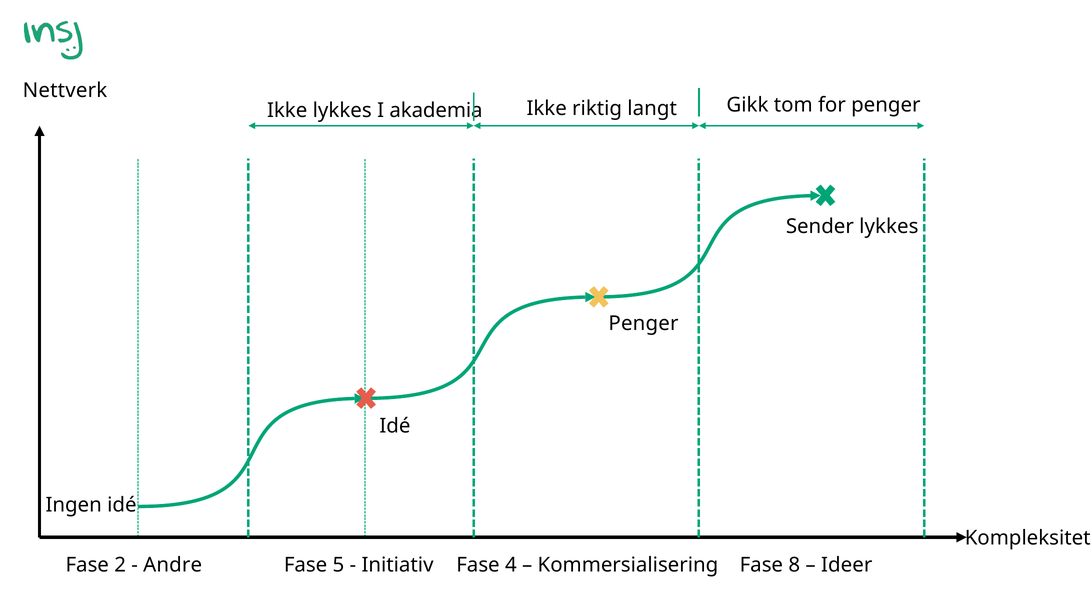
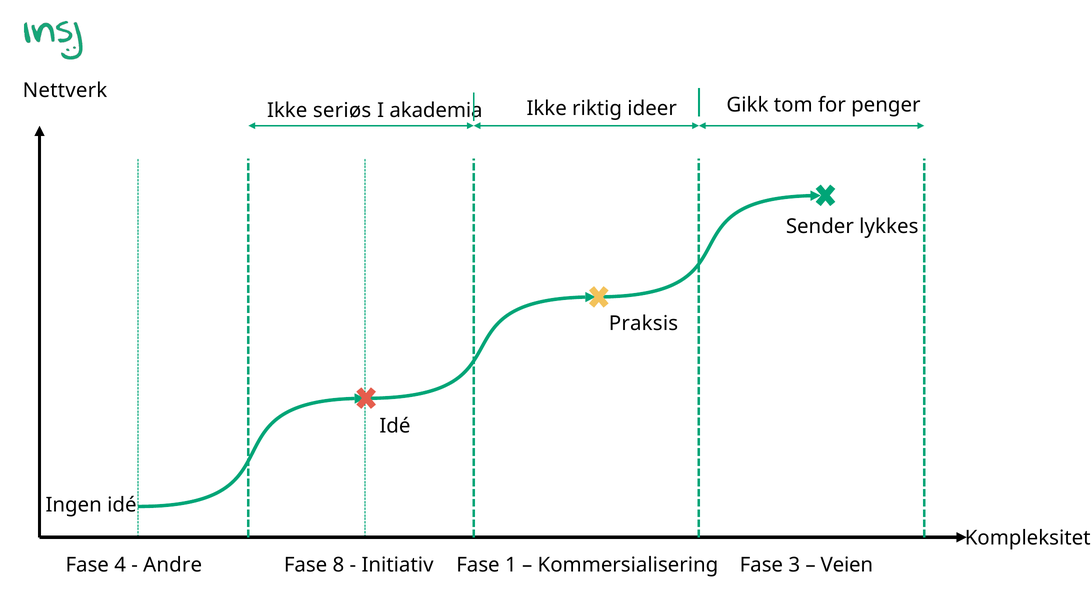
Ikke lykkes: lykkes -> seriøs
langt: langt -> ideer
Penger at (643, 324): Penger -> Praksis
2: 2 -> 4
5: 5 -> 8
4: 4 -> 1
8: 8 -> 3
Ideer: Ideer -> Veien
